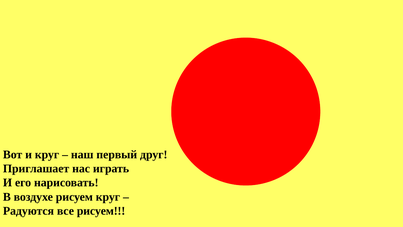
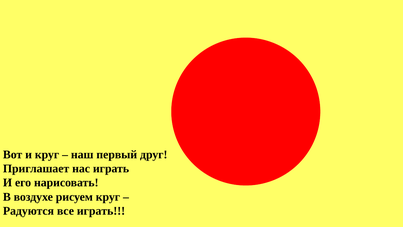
все рисуем: рисуем -> играть
